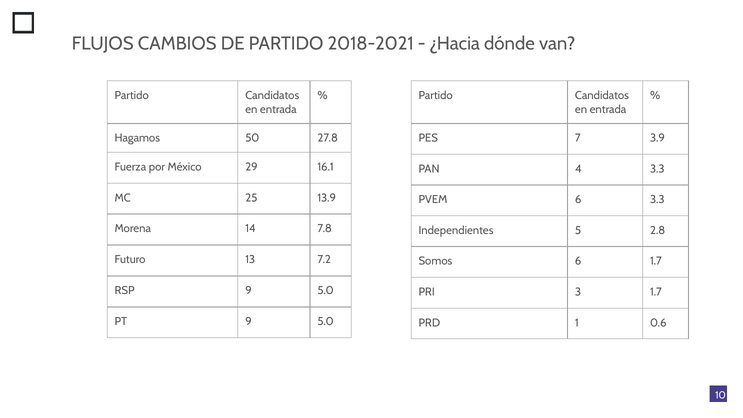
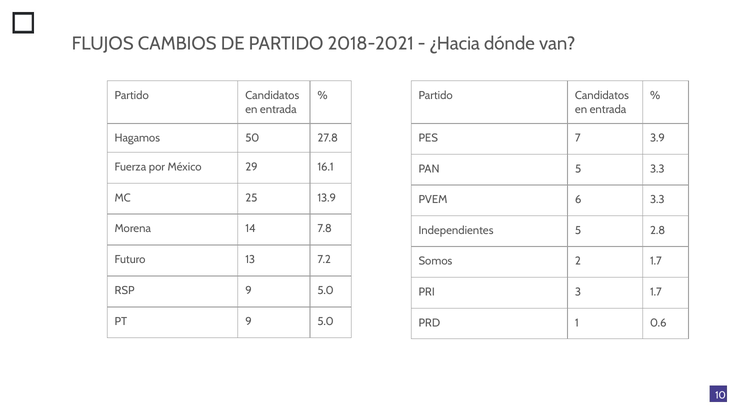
PAN 4: 4 -> 5
Somos 6: 6 -> 2
